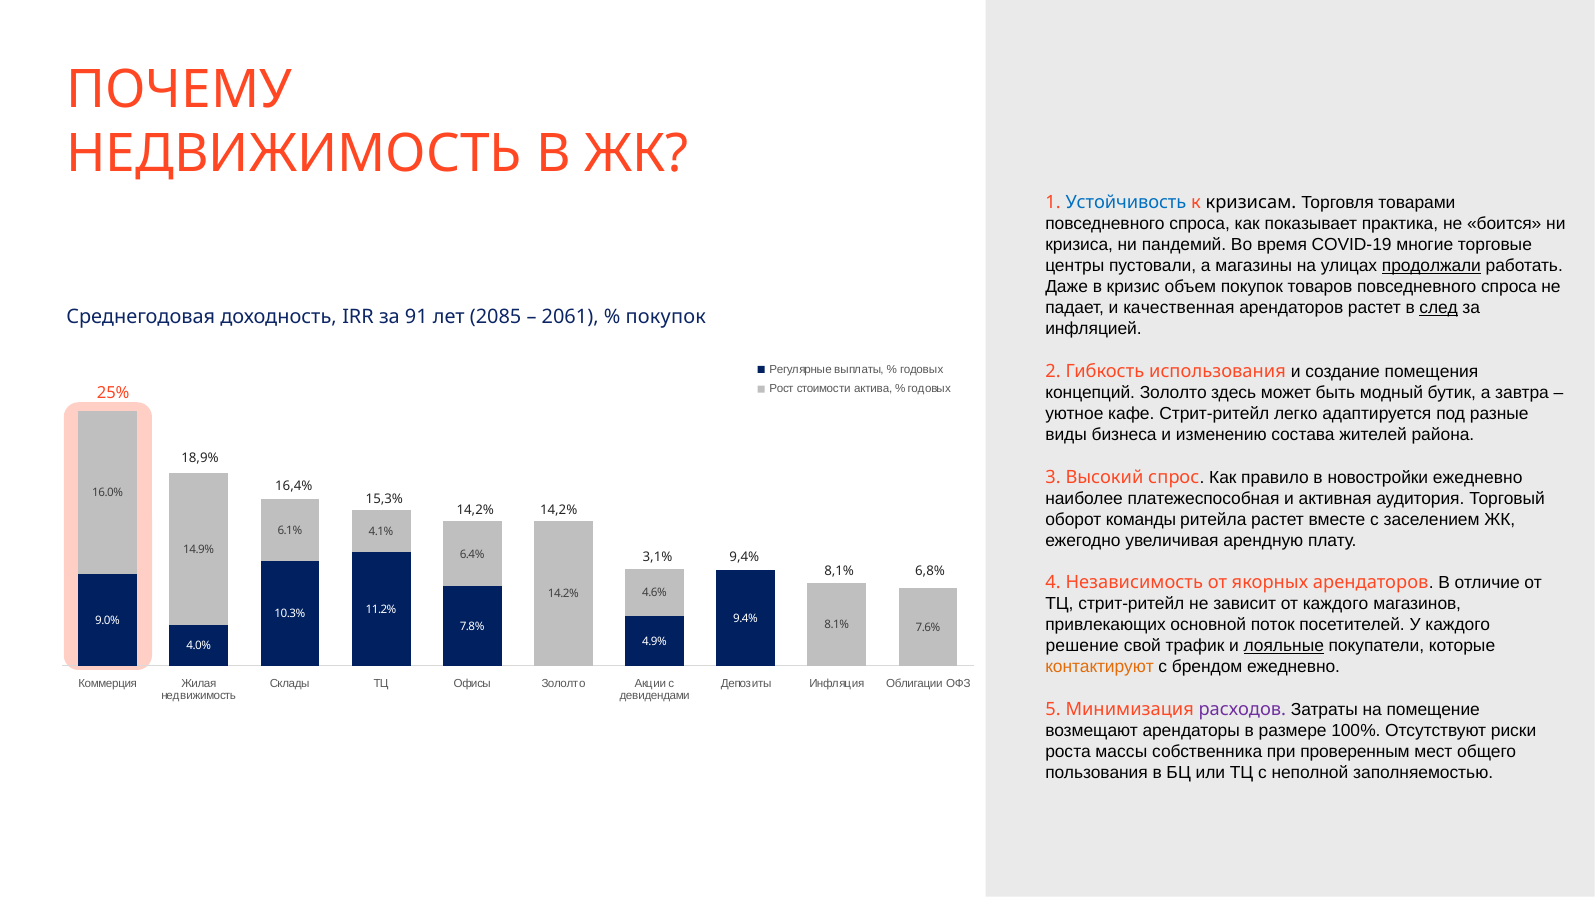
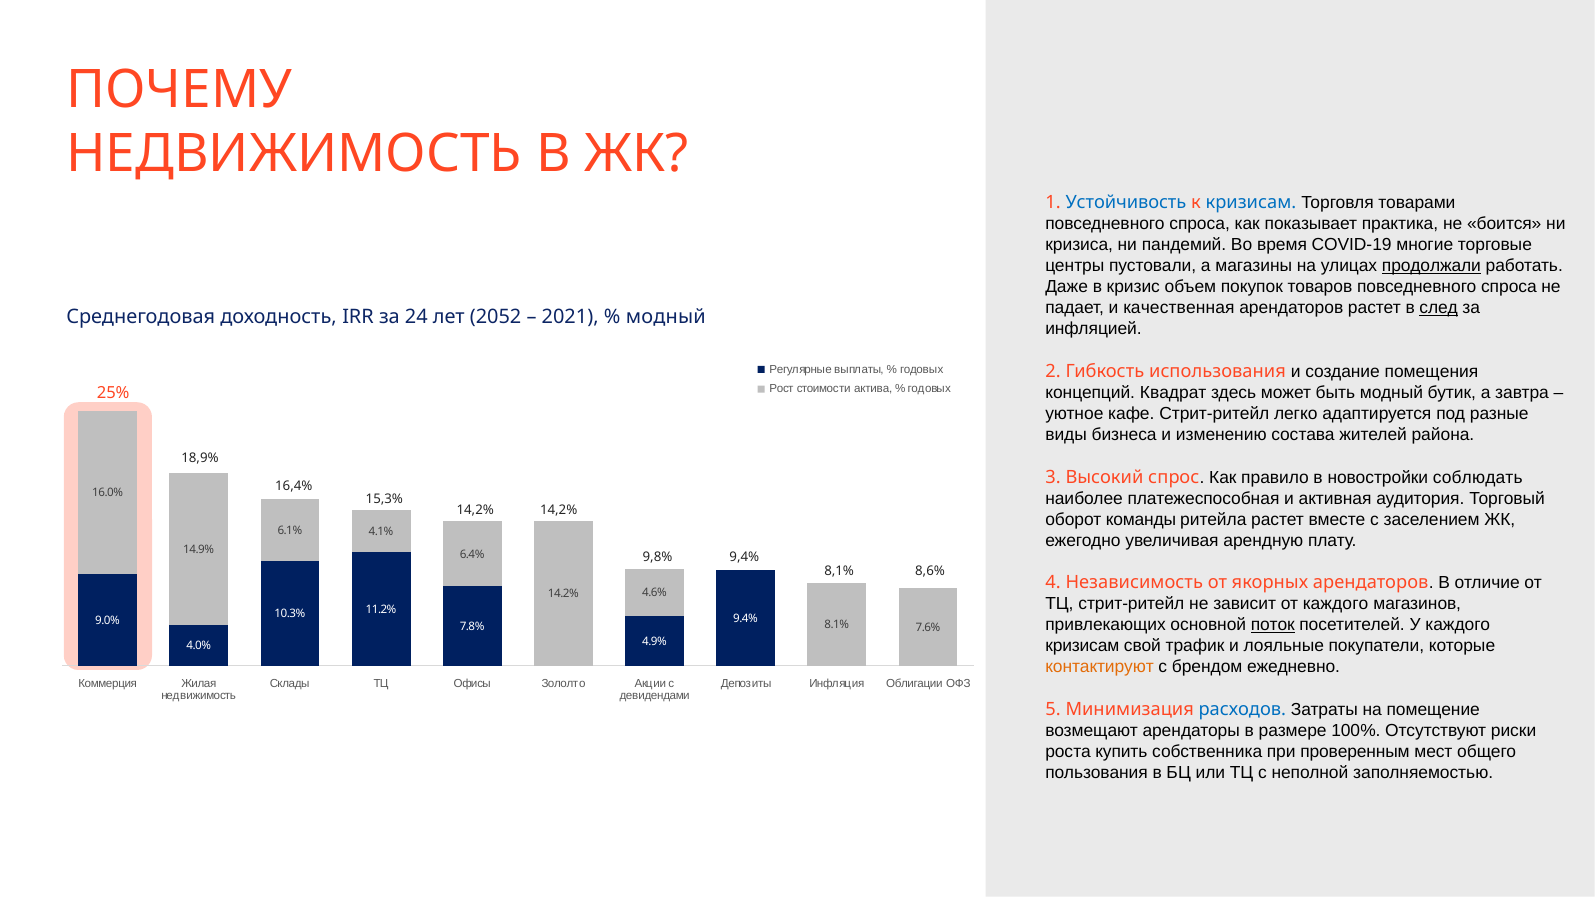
кризисам at (1251, 203) colour: black -> blue
91: 91 -> 24
2085: 2085 -> 2052
2061: 2061 -> 2021
покупок at (666, 317): покупок -> модный
концепций Зололто: Зололто -> Квадрат
новостройки ежедневно: ежедневно -> соблюдать
3,1%: 3,1% -> 9,8%
6,8%: 6,8% -> 8,6%
поток underline: none -> present
решение at (1082, 646): решение -> кризисам
лояльные underline: present -> none
расходов colour: purple -> blue
массы: массы -> купить
